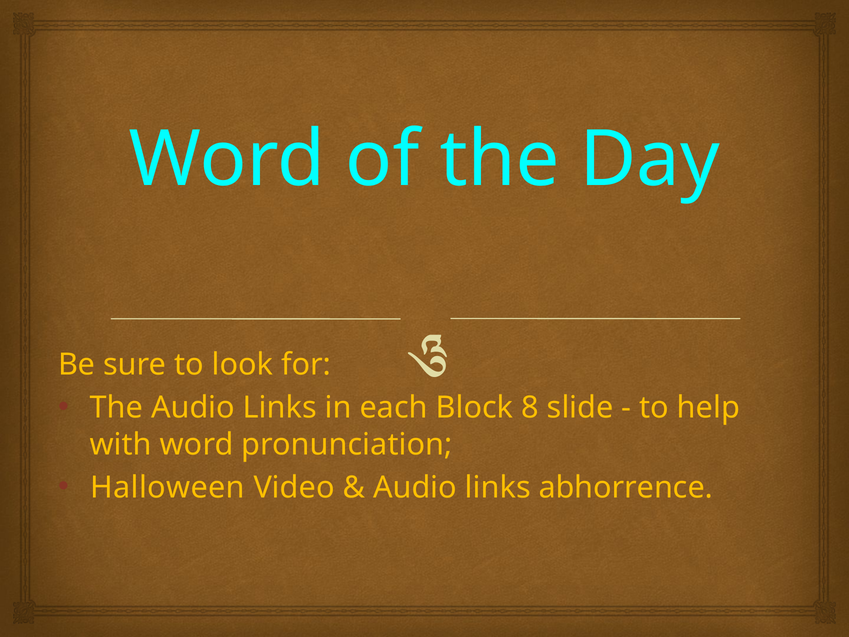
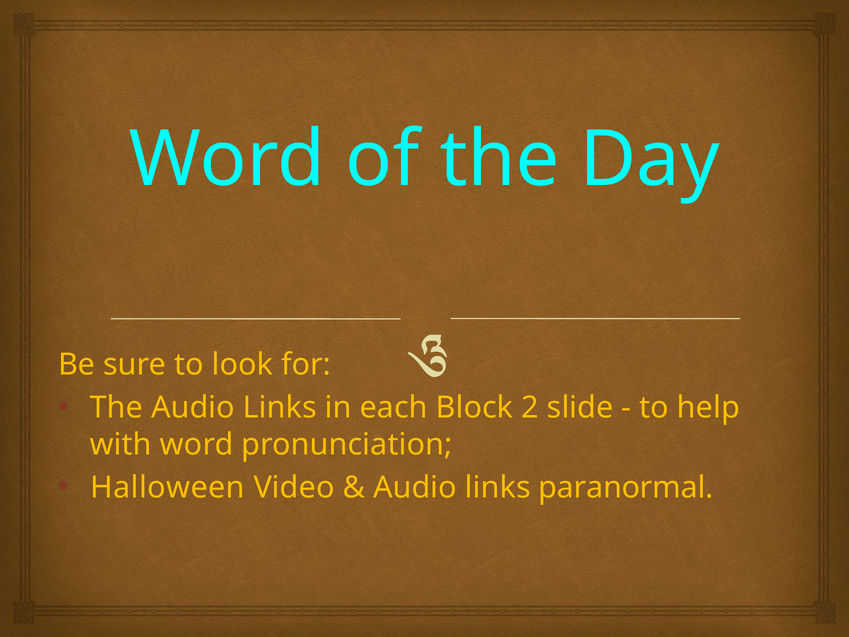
8: 8 -> 2
abhorrence: abhorrence -> paranormal
